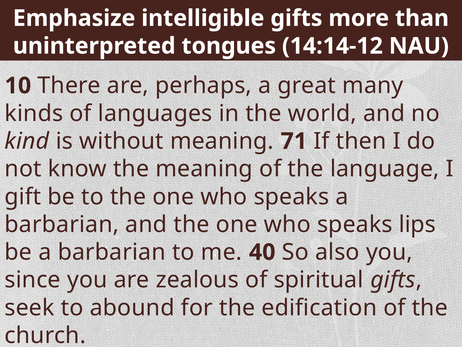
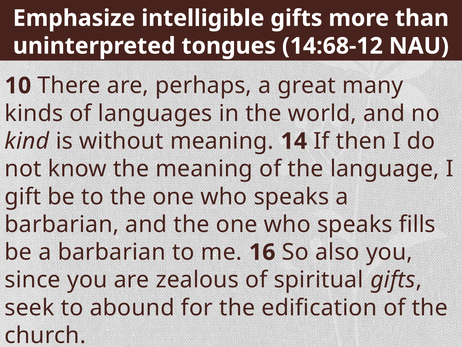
14:14-12: 14:14-12 -> 14:68-12
71: 71 -> 14
lips: lips -> fills
40: 40 -> 16
